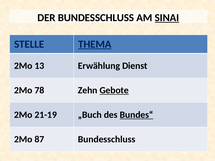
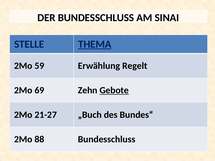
SINAI underline: present -> none
13: 13 -> 59
Dienst: Dienst -> Regelt
78: 78 -> 69
21-19: 21-19 -> 21-27
Bundes“ underline: present -> none
87: 87 -> 88
